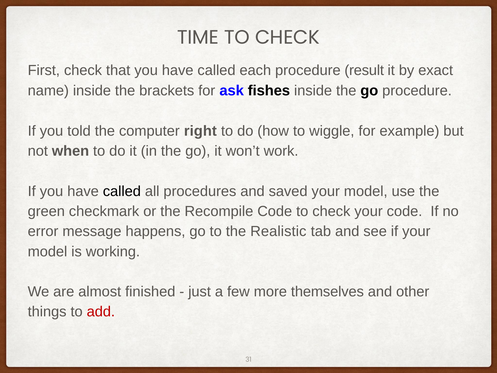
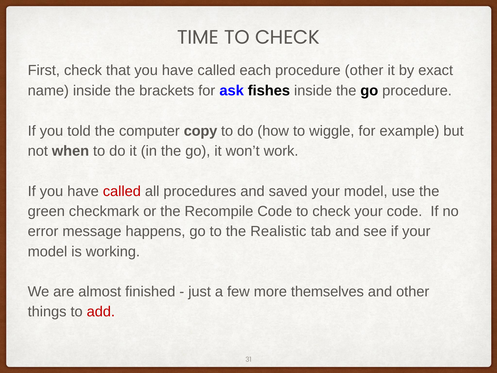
procedure result: result -> other
right: right -> copy
called at (122, 191) colour: black -> red
